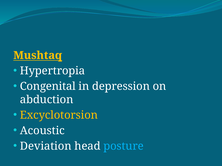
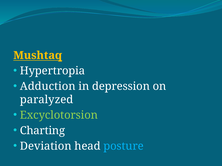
Congenital: Congenital -> Adduction
abduction: abduction -> paralyzed
Excyclotorsion colour: yellow -> light green
Acoustic: Acoustic -> Charting
